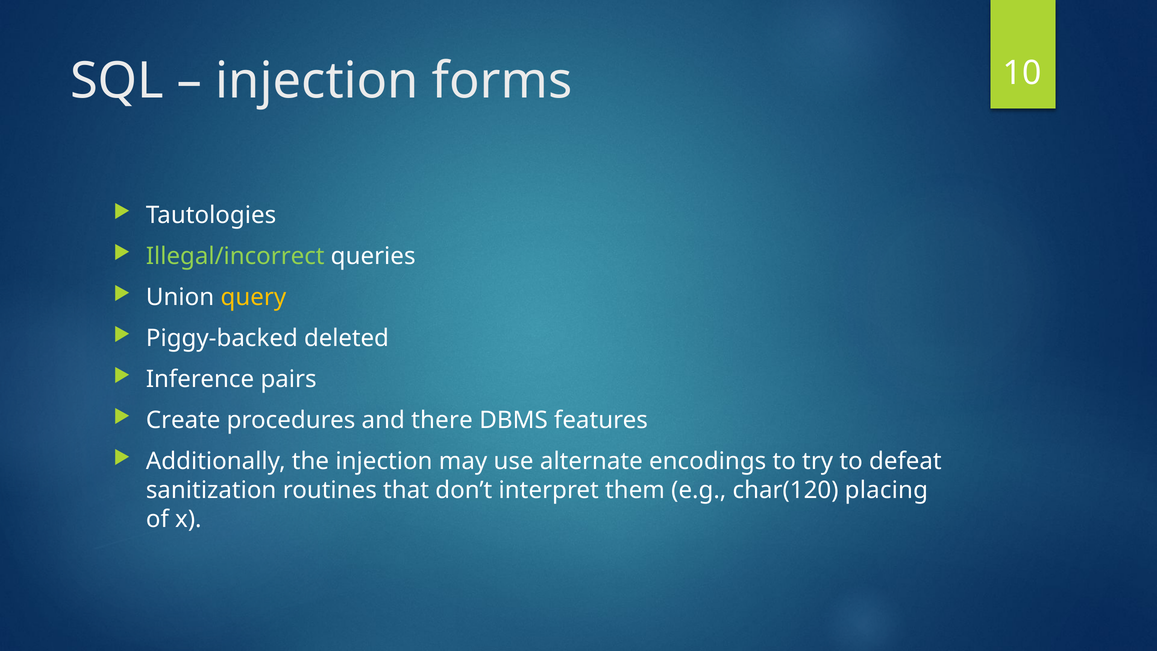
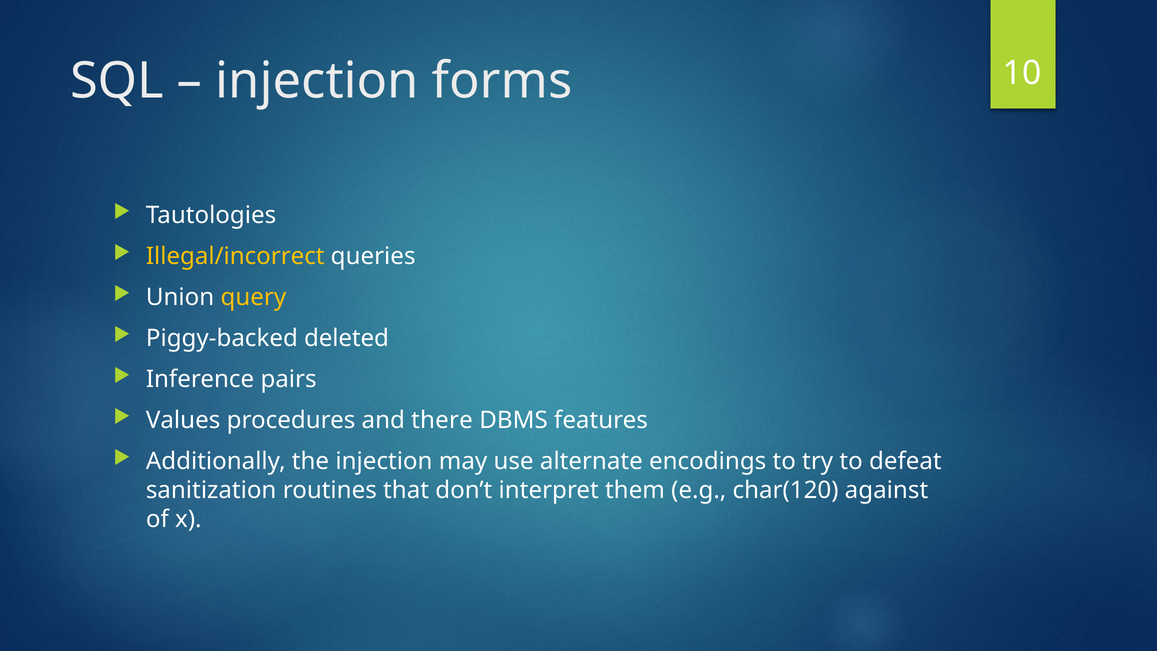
Illegal/incorrect colour: light green -> yellow
Create: Create -> Values
placing: placing -> against
